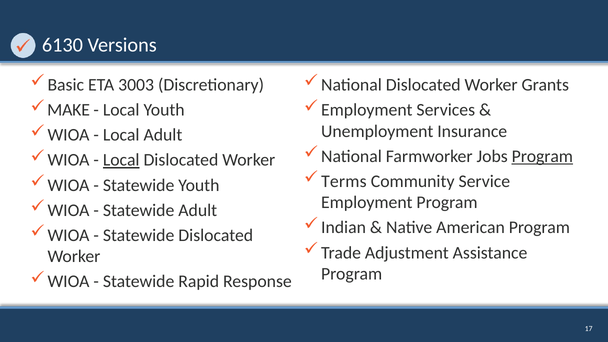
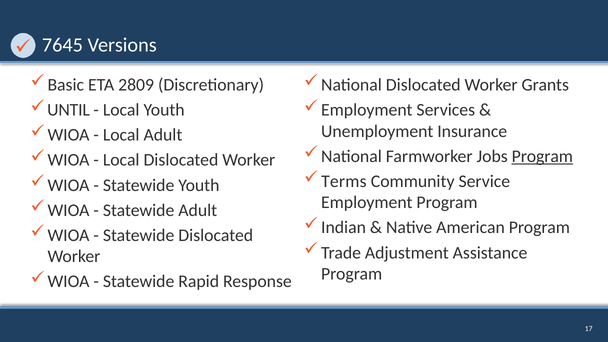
6130: 6130 -> 7645
3003: 3003 -> 2809
MAKE: MAKE -> UNTIL
Local at (121, 160) underline: present -> none
